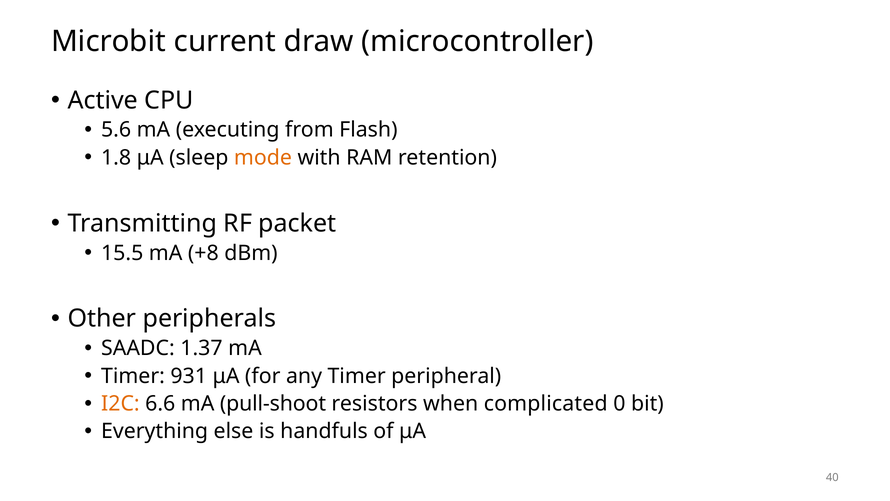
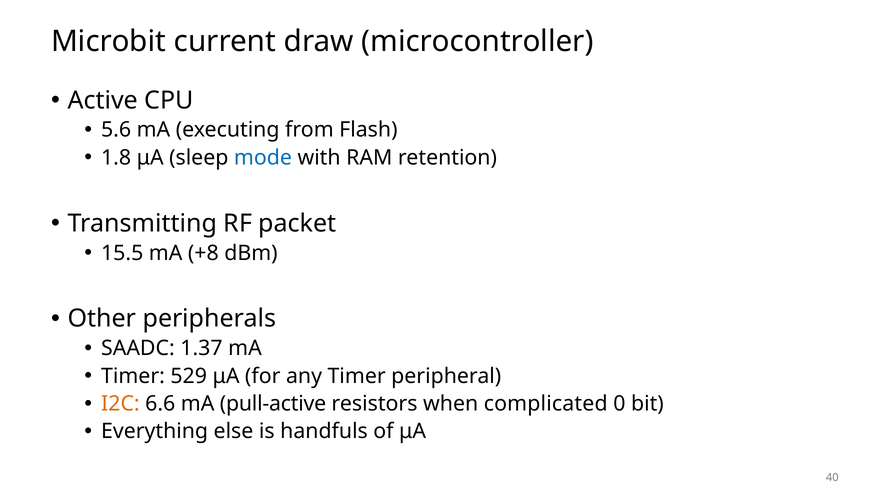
mode colour: orange -> blue
931: 931 -> 529
pull-shoot: pull-shoot -> pull-active
